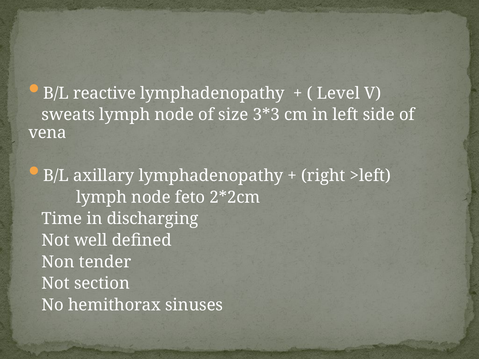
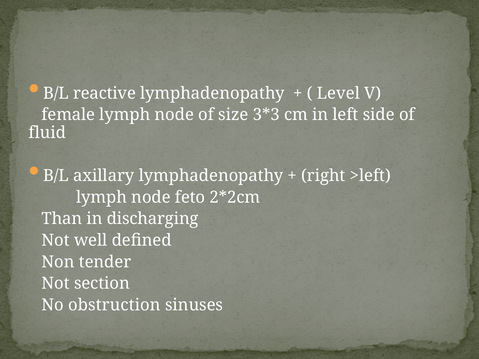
sweats: sweats -> female
vena: vena -> fluid
Time: Time -> Than
hemithorax: hemithorax -> obstruction
